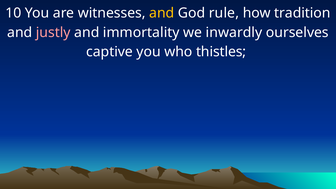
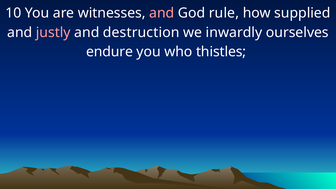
and at (162, 13) colour: yellow -> pink
tradition: tradition -> supplied
immortality: immortality -> destruction
captive: captive -> endure
